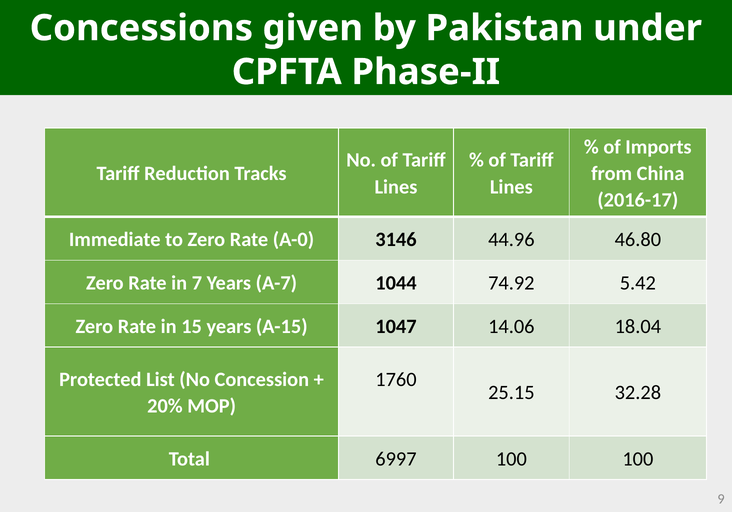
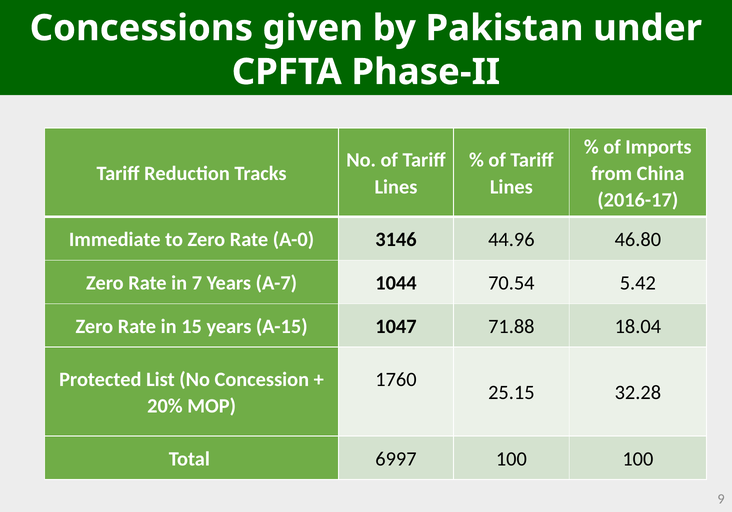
74.92: 74.92 -> 70.54
14.06: 14.06 -> 71.88
